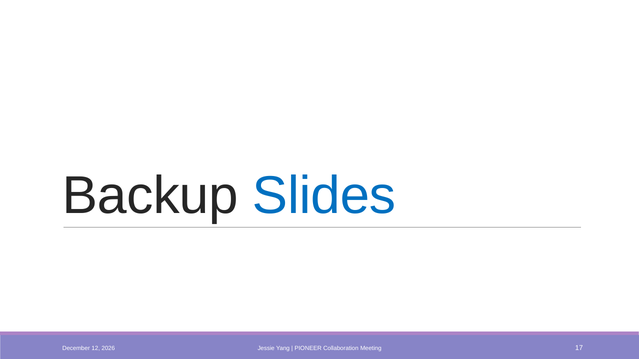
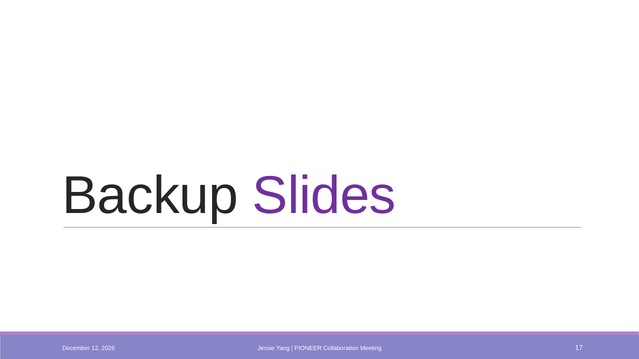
Slides colour: blue -> purple
